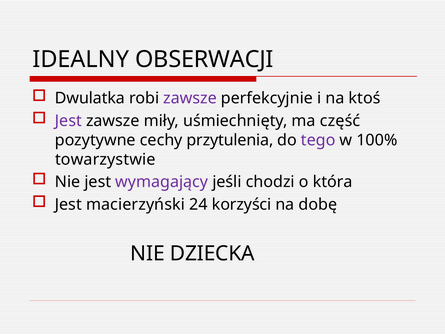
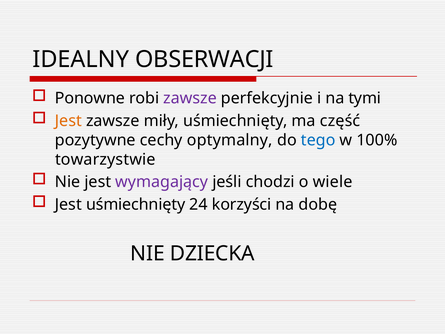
Dwulatka: Dwulatka -> Ponowne
ktoś: ktoś -> tymi
Jest at (68, 121) colour: purple -> orange
przytulenia: przytulenia -> optymalny
tego colour: purple -> blue
która: która -> wiele
Jest macierzyński: macierzyński -> uśmiechnięty
